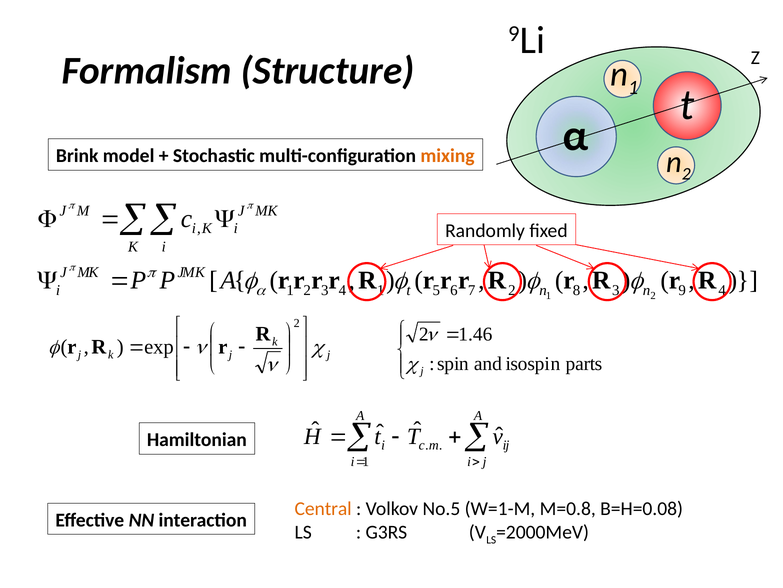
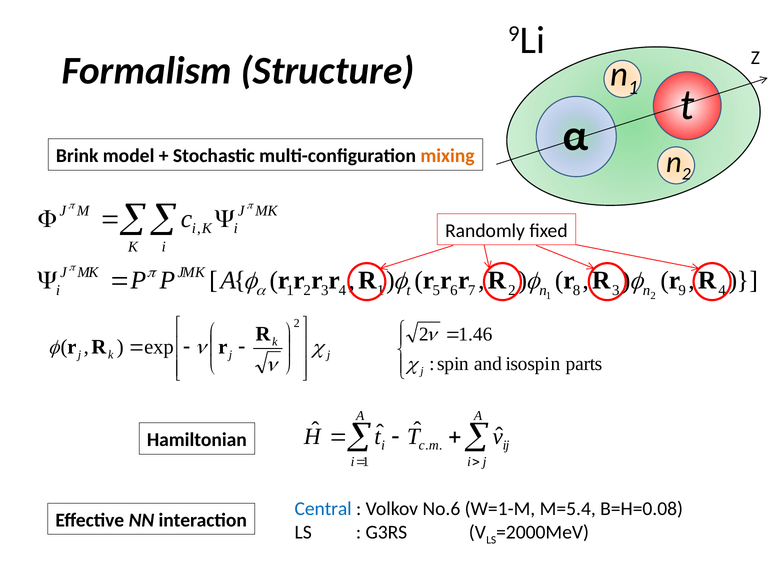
Central colour: orange -> blue
No.5: No.5 -> No.6
M=0.8: M=0.8 -> M=5.4
